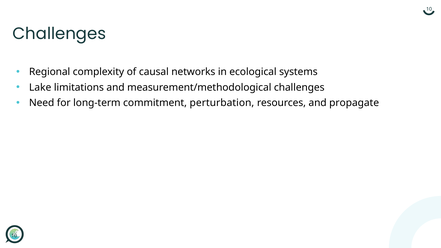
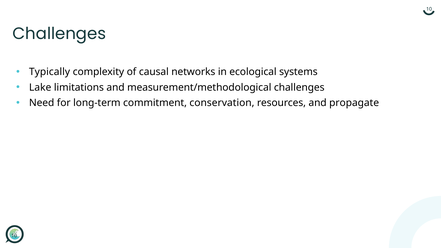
Regional: Regional -> Typically
perturbation: perturbation -> conservation
